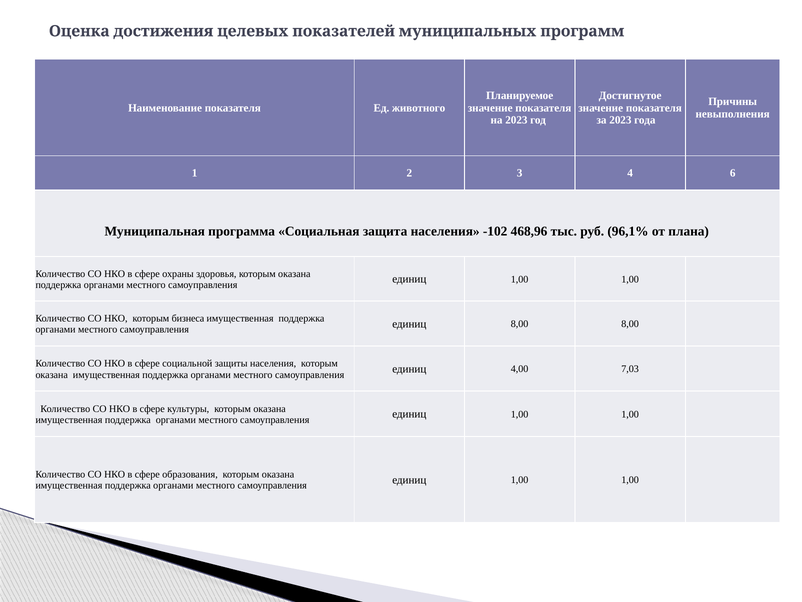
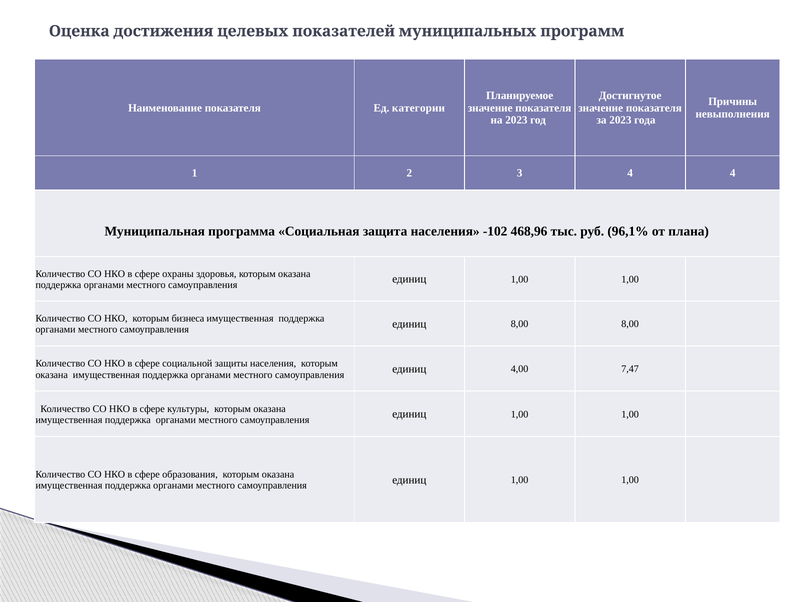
животного: животного -> категории
4 6: 6 -> 4
7,03: 7,03 -> 7,47
